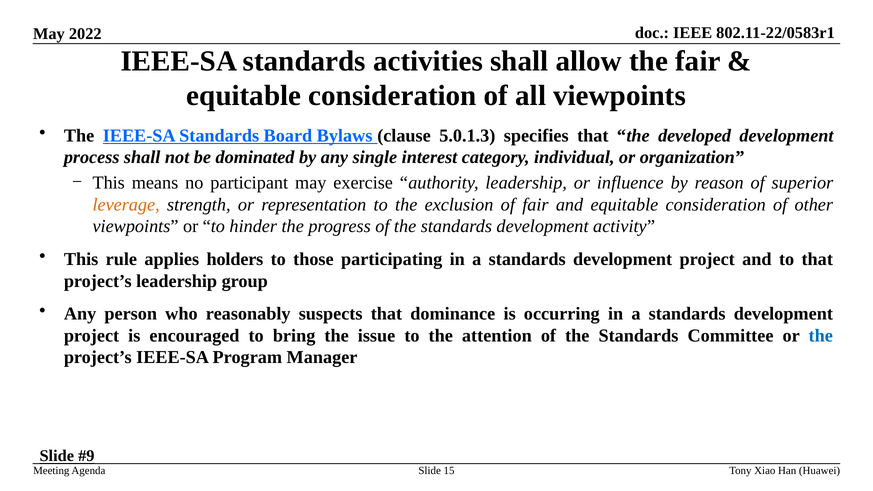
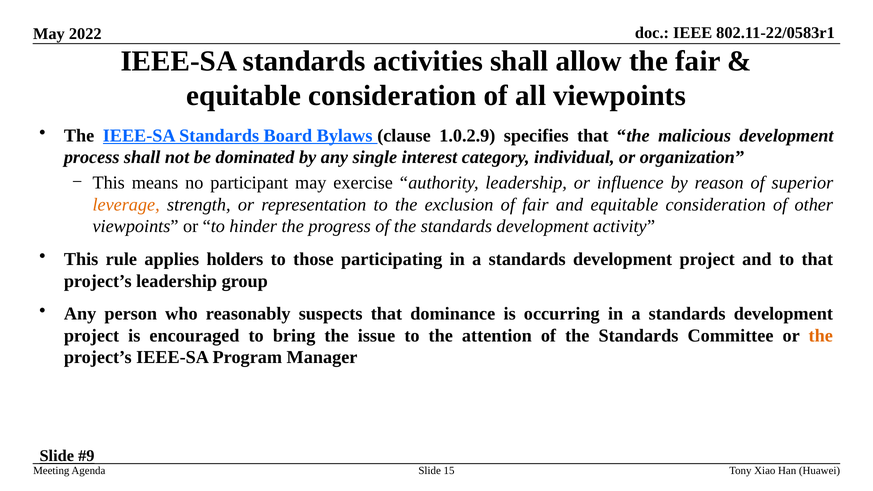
5.0.1.3: 5.0.1.3 -> 1.0.2.9
developed: developed -> malicious
the at (821, 336) colour: blue -> orange
